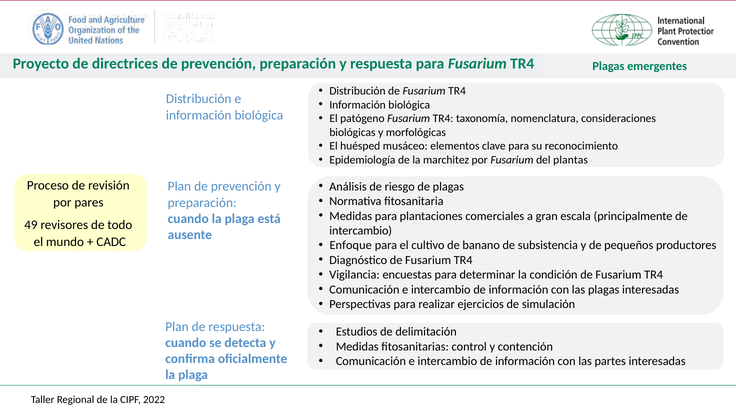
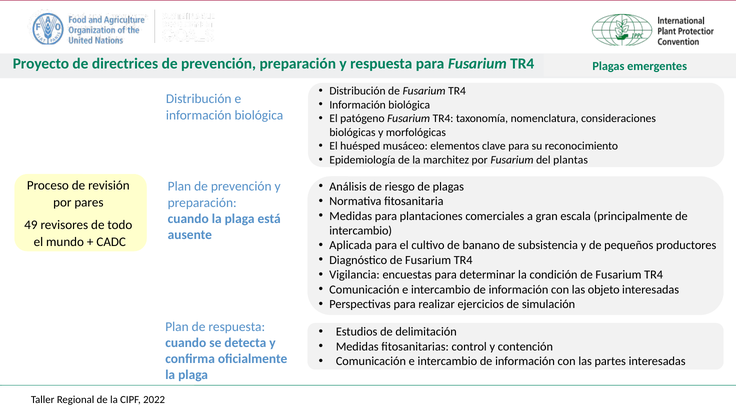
Enfoque: Enfoque -> Aplicada
las plagas: plagas -> objeto
